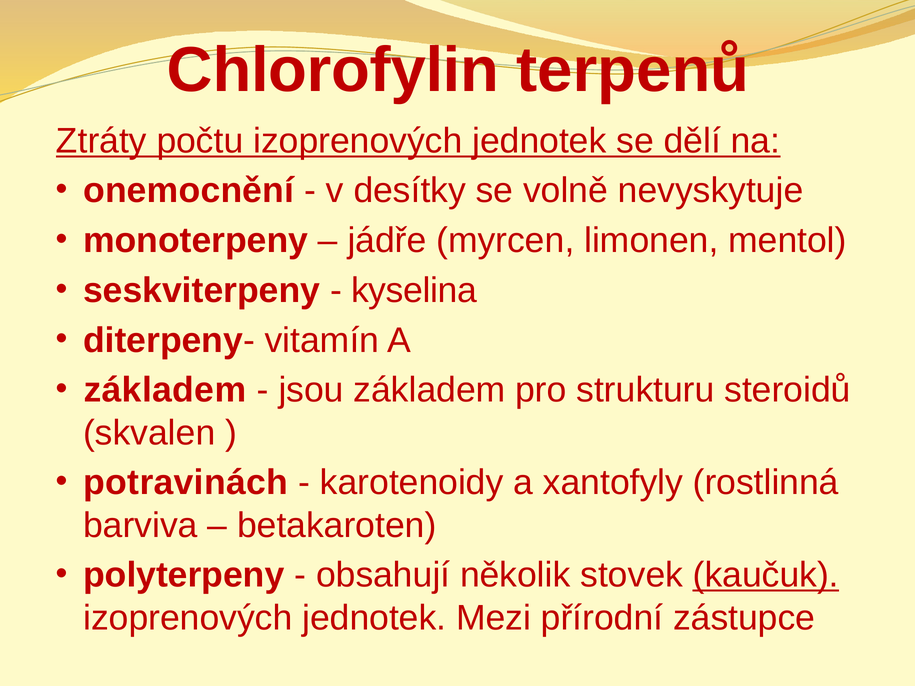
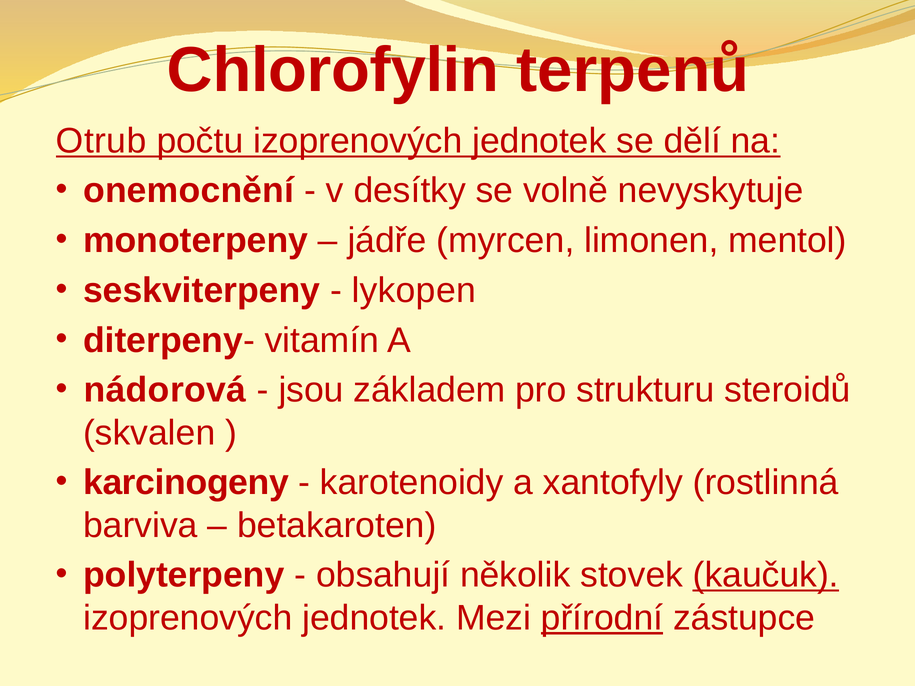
Ztráty: Ztráty -> Otrub
kyselina: kyselina -> lykopen
základem at (165, 390): základem -> nádorová
potravinách: potravinách -> karcinogeny
přírodní underline: none -> present
